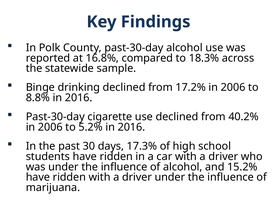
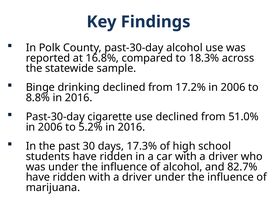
40.2%: 40.2% -> 51.0%
15.2%: 15.2% -> 82.7%
